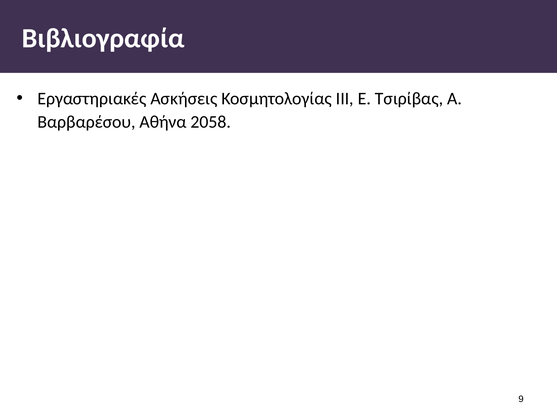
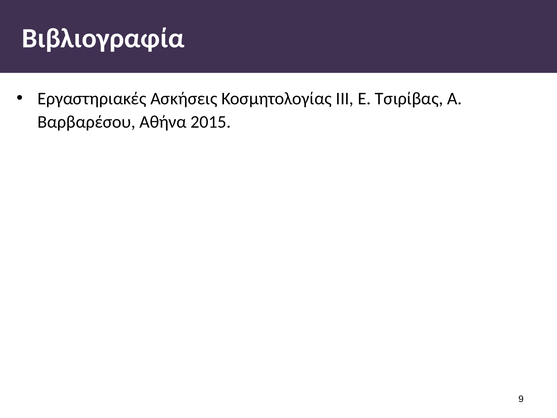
2058: 2058 -> 2015
